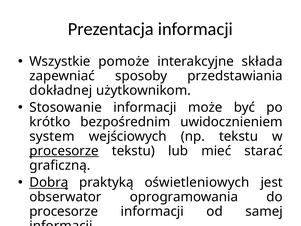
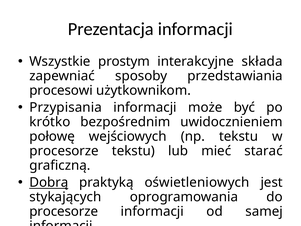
pomoże: pomoże -> prostym
dokładnej: dokładnej -> procesowi
Stosowanie: Stosowanie -> Przypisania
system: system -> połowę
procesorze at (64, 151) underline: present -> none
obserwator: obserwator -> stykających
